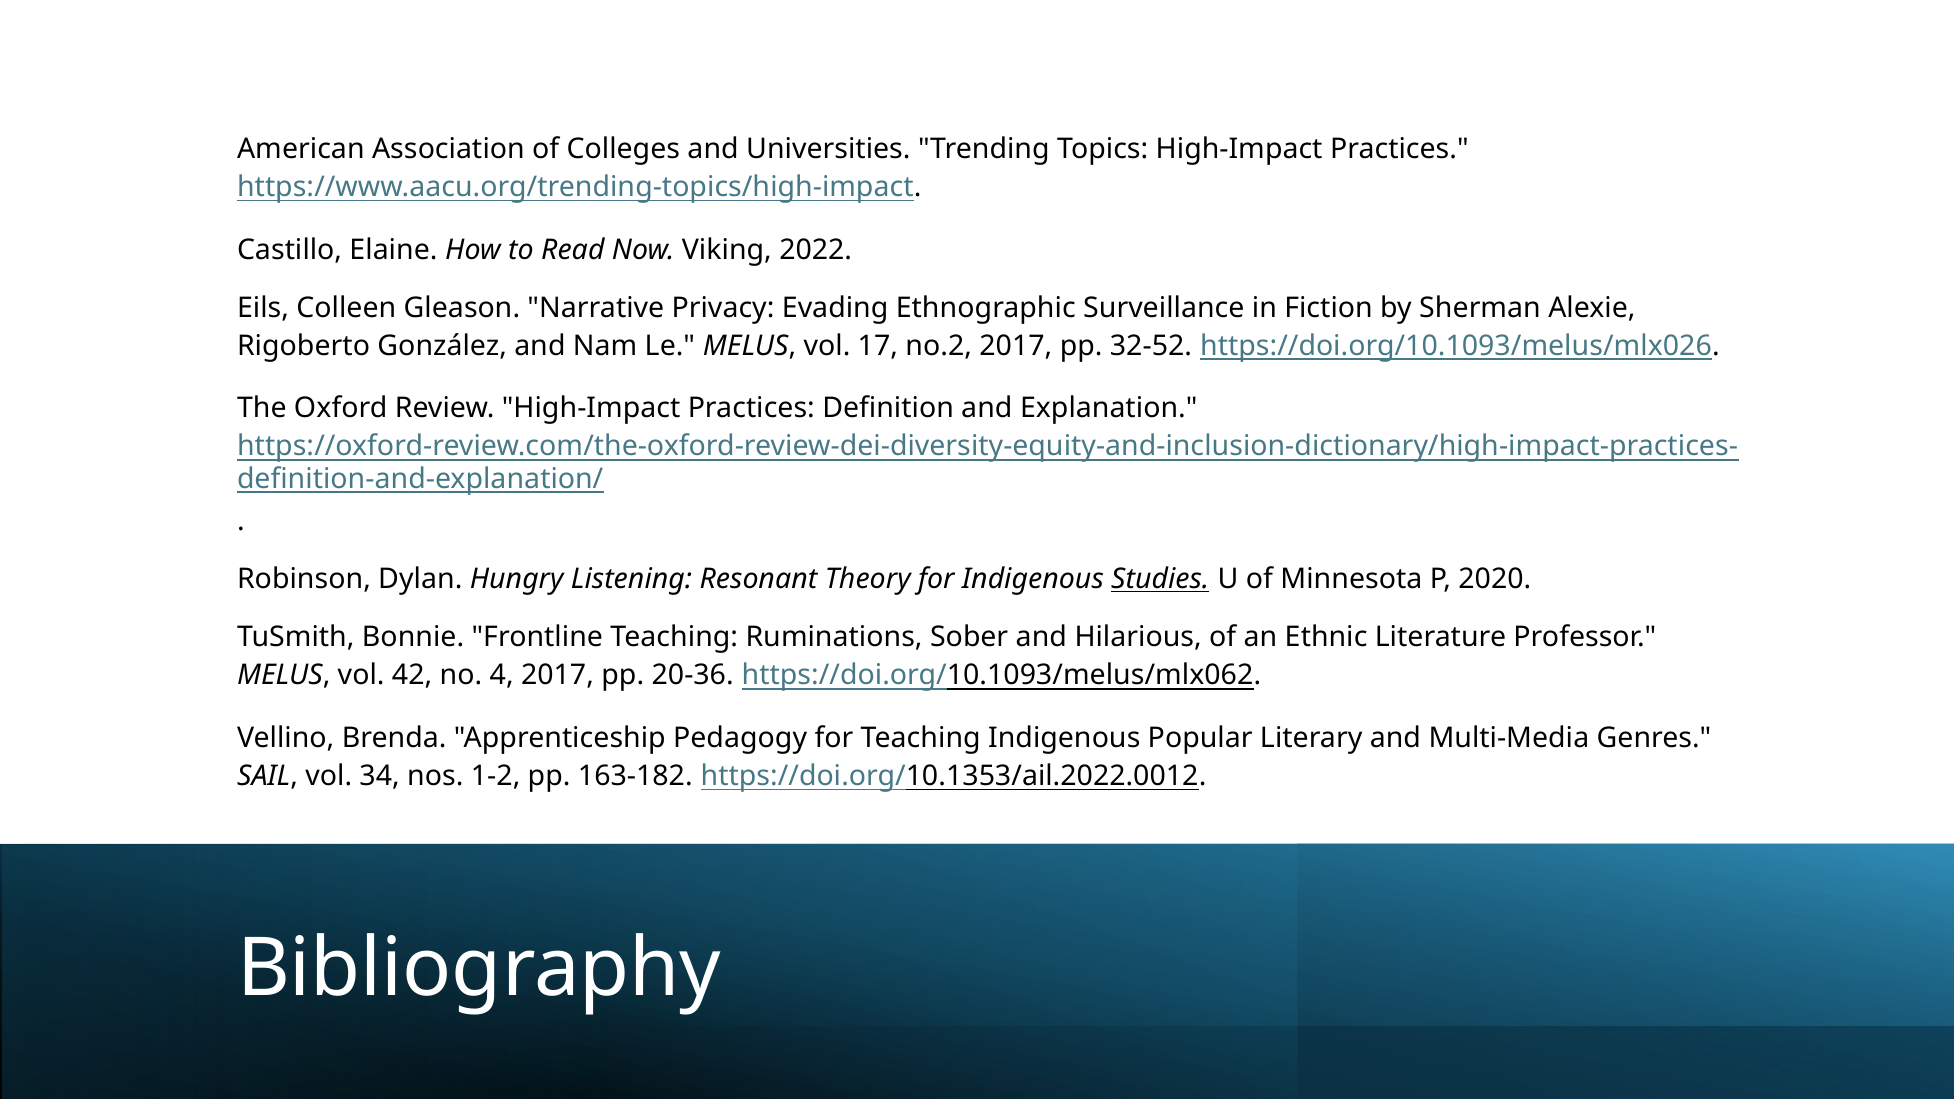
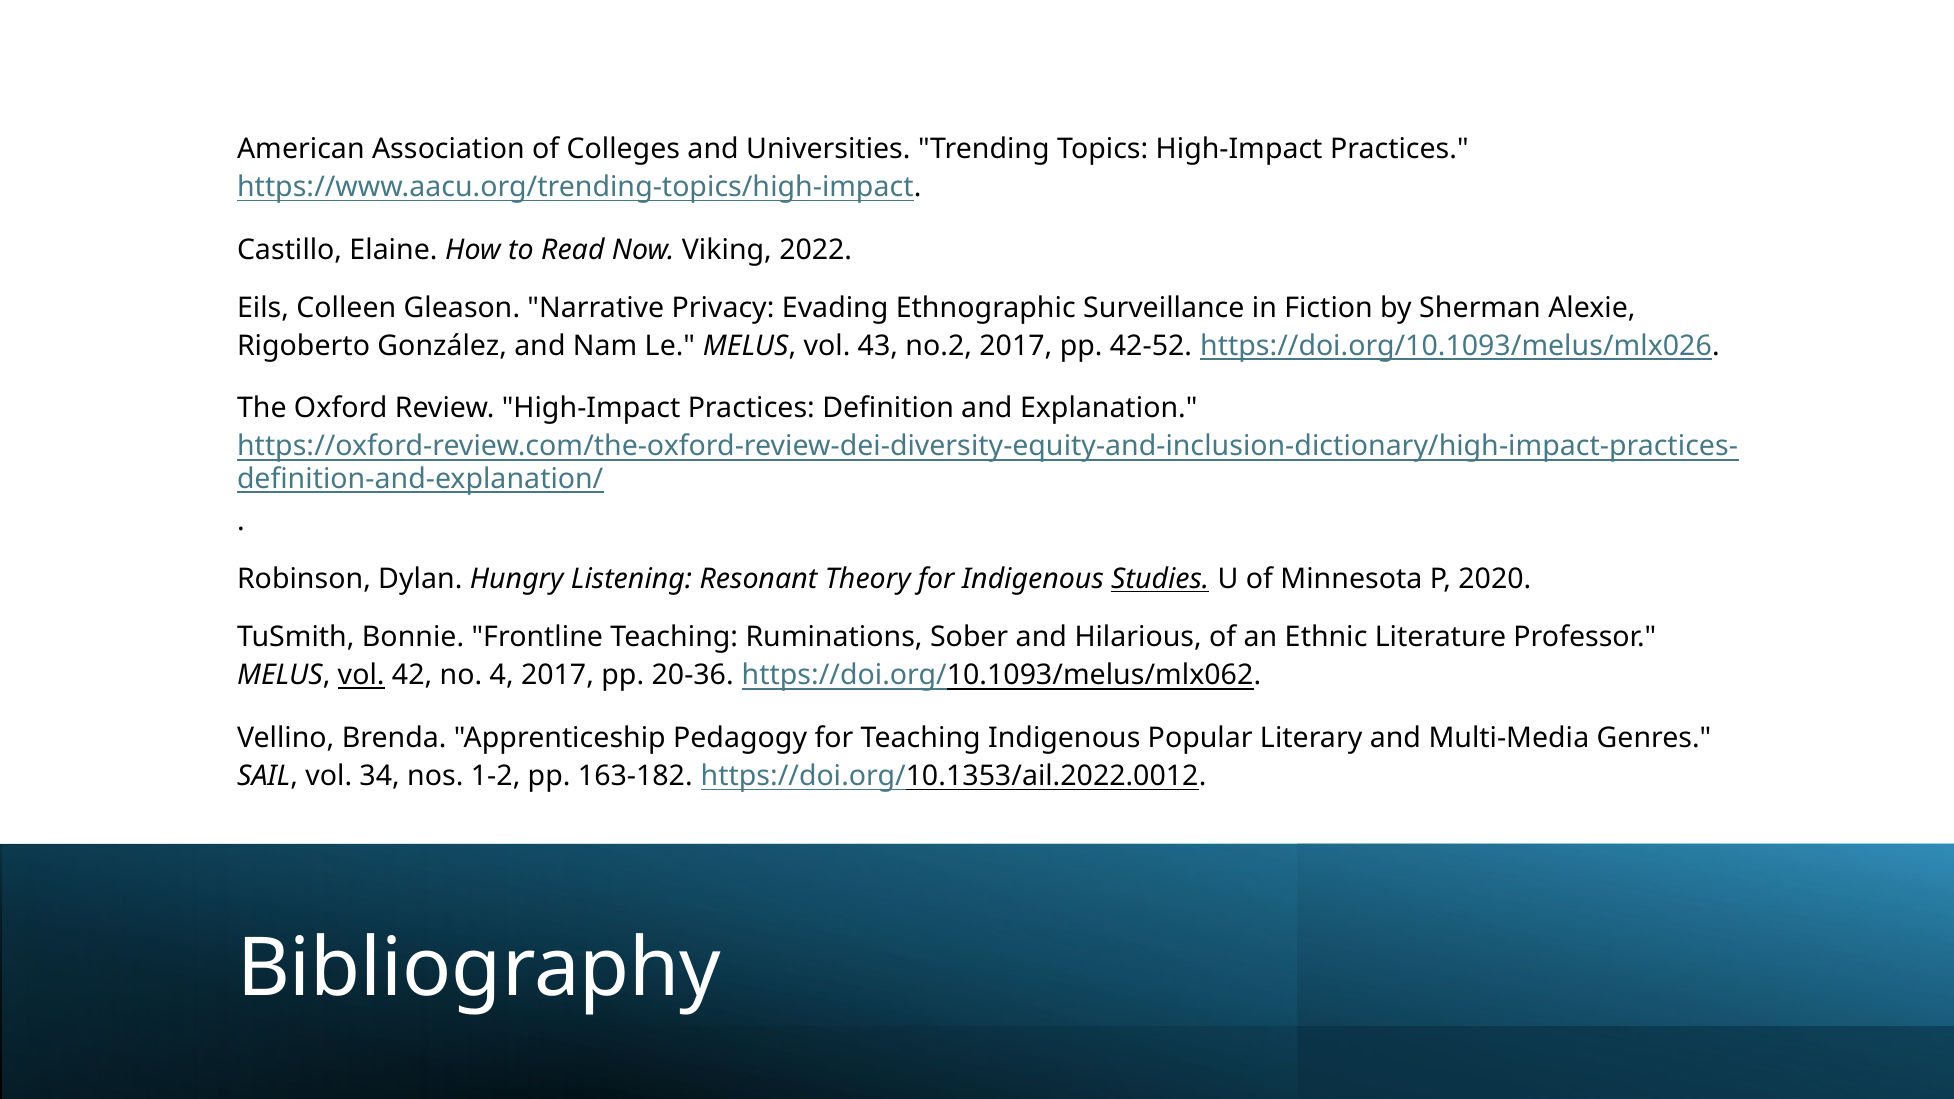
17: 17 -> 43
32-52: 32-52 -> 42-52
vol at (361, 676) underline: none -> present
